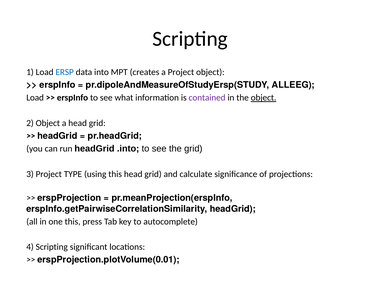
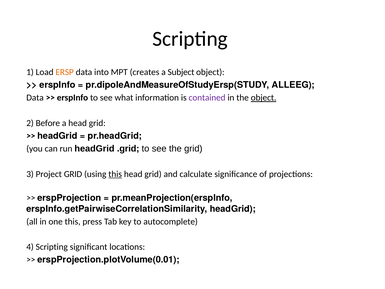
ERSP colour: blue -> orange
a Project: Project -> Subject
Load at (35, 98): Load -> Data
2 Object: Object -> Before
.into: .into -> .grid
Project TYPE: TYPE -> GRID
this at (115, 174) underline: none -> present
